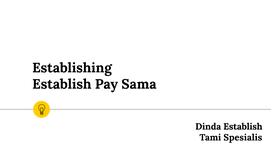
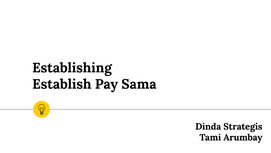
Dinda Establish: Establish -> Strategis
Spesialis: Spesialis -> Arumbay
